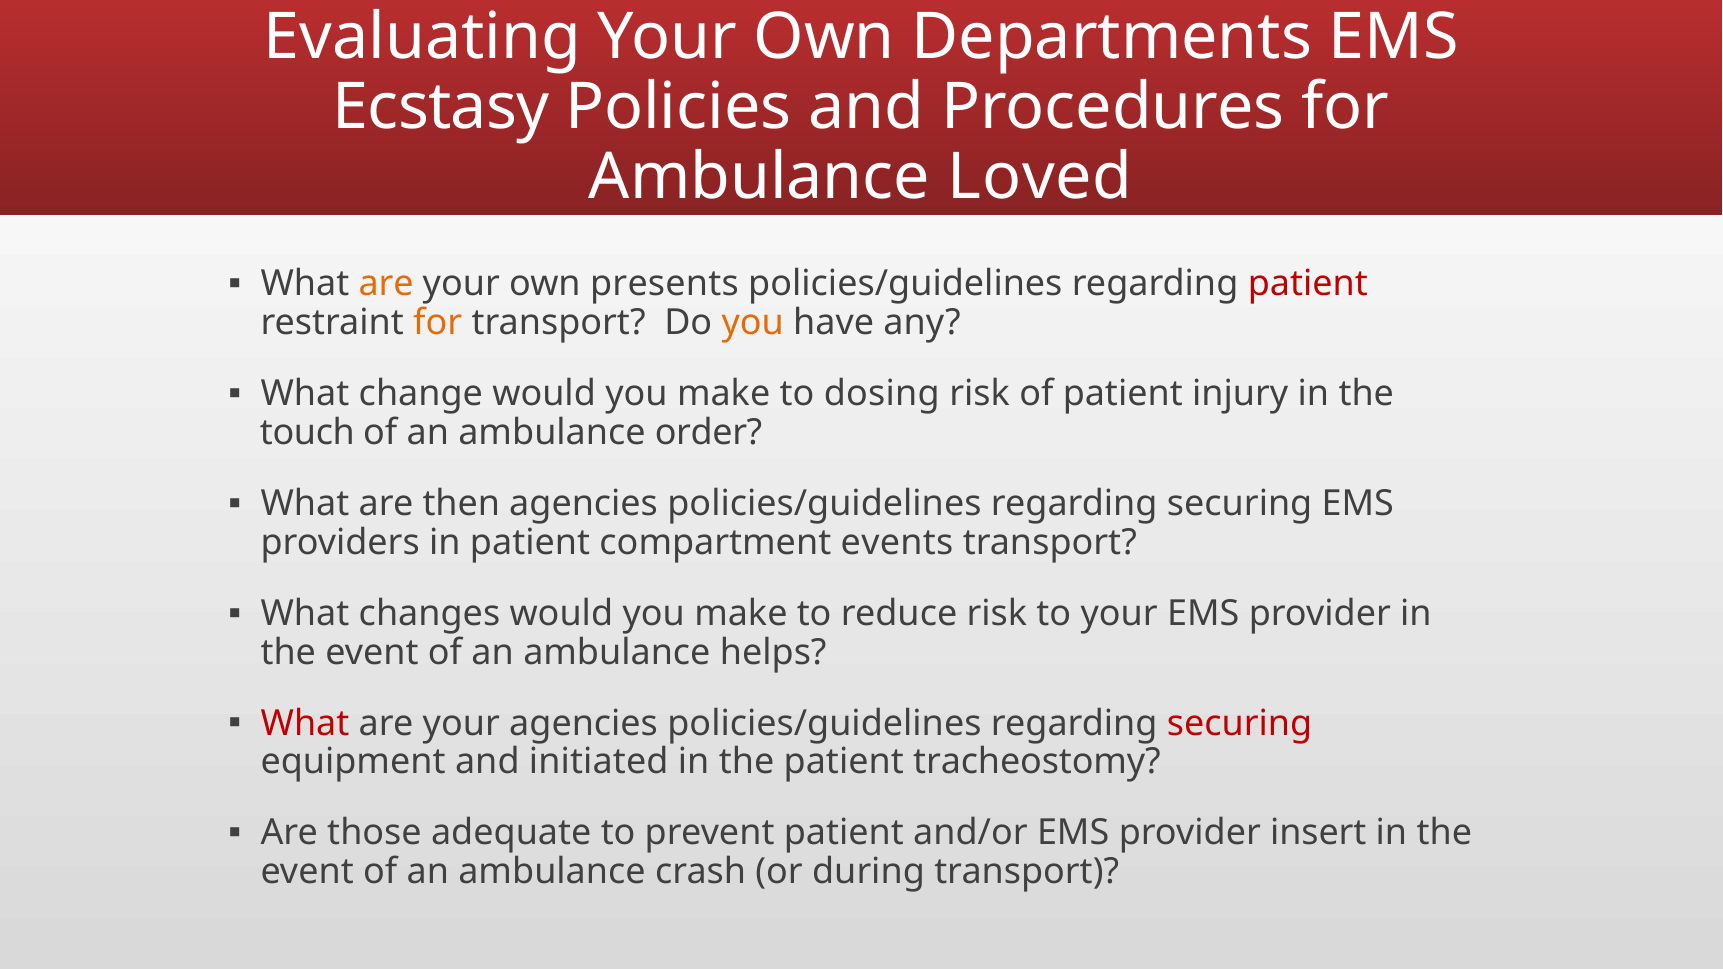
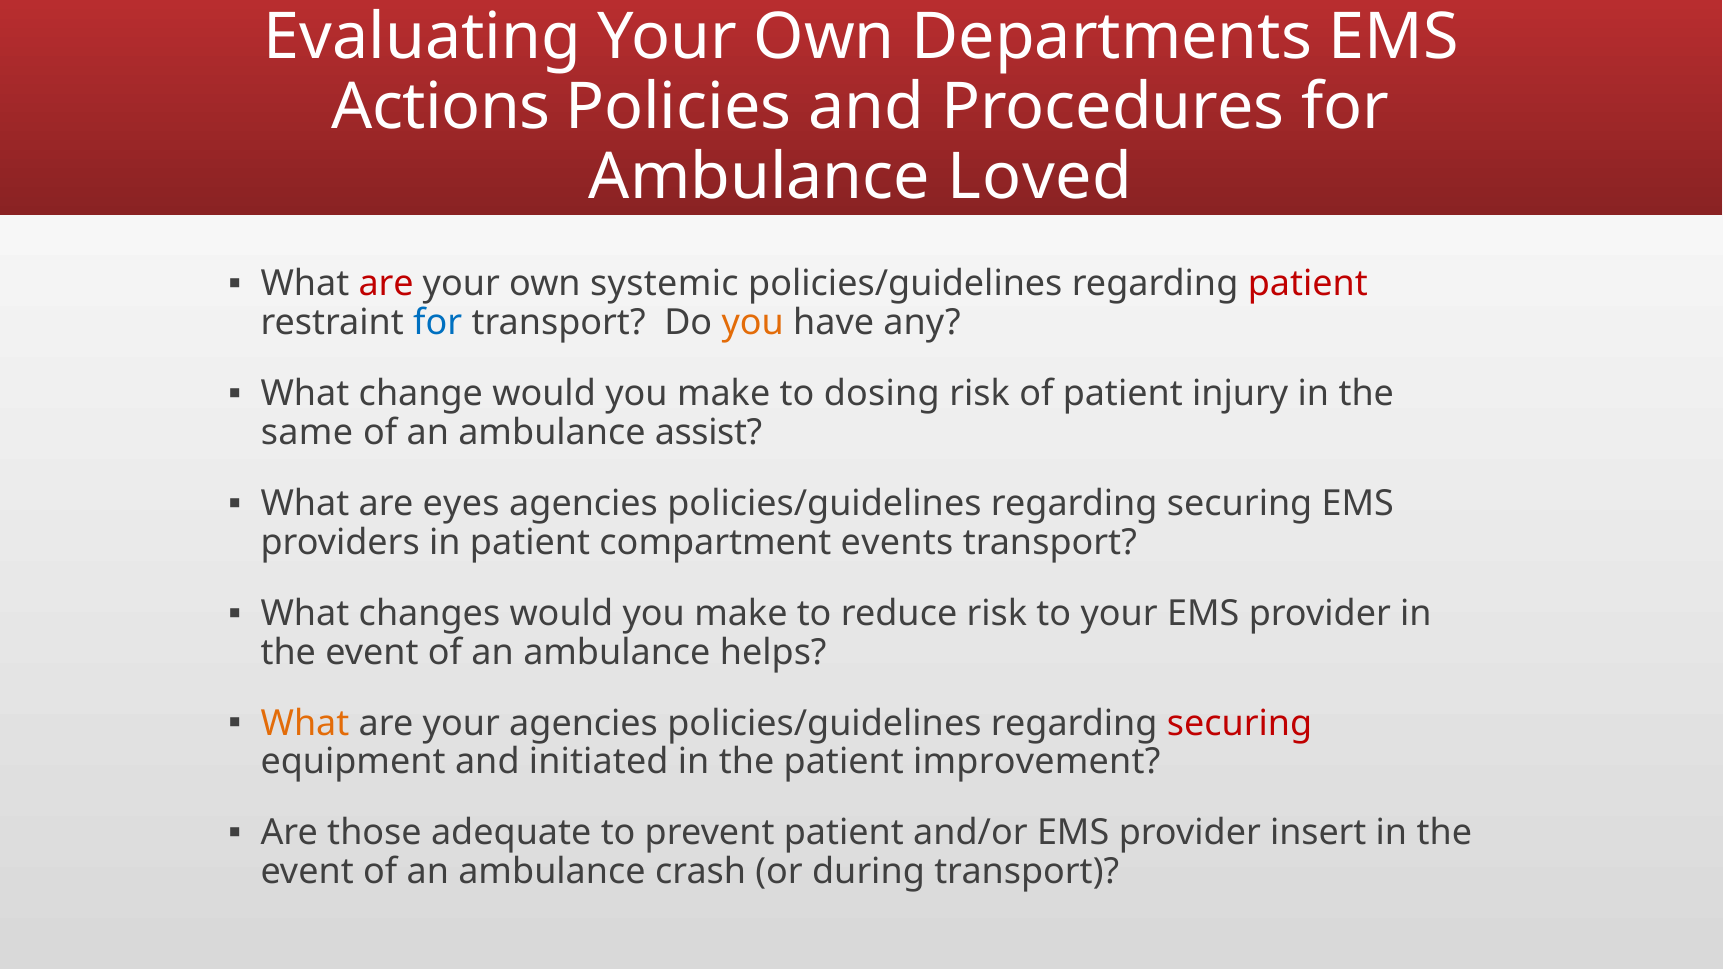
Ecstasy: Ecstasy -> Actions
are at (386, 284) colour: orange -> red
presents: presents -> systemic
for at (438, 323) colour: orange -> blue
touch: touch -> same
order: order -> assist
then: then -> eyes
What at (305, 723) colour: red -> orange
tracheostomy: tracheostomy -> improvement
